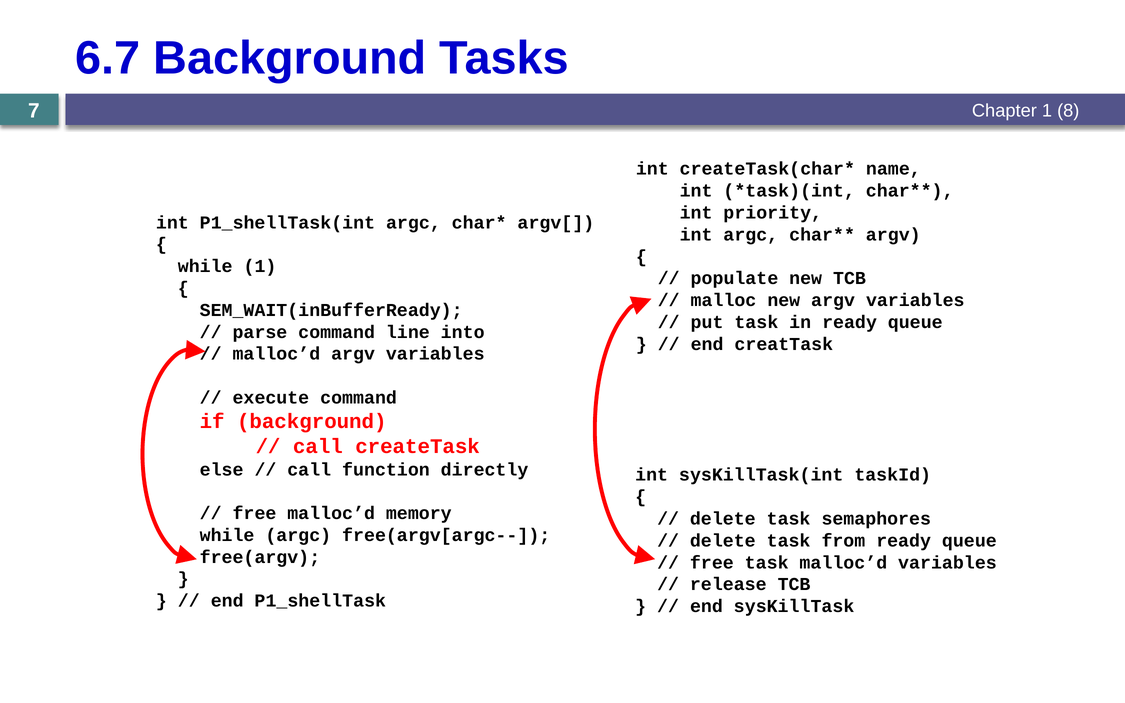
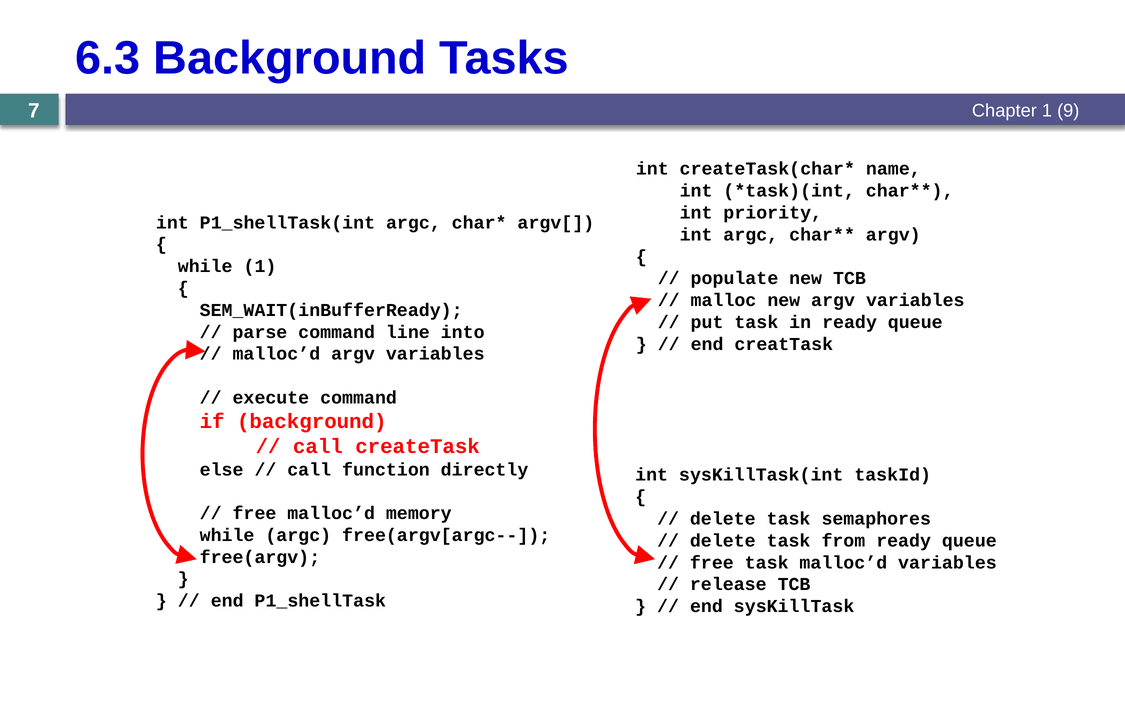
6.7: 6.7 -> 6.3
8: 8 -> 9
